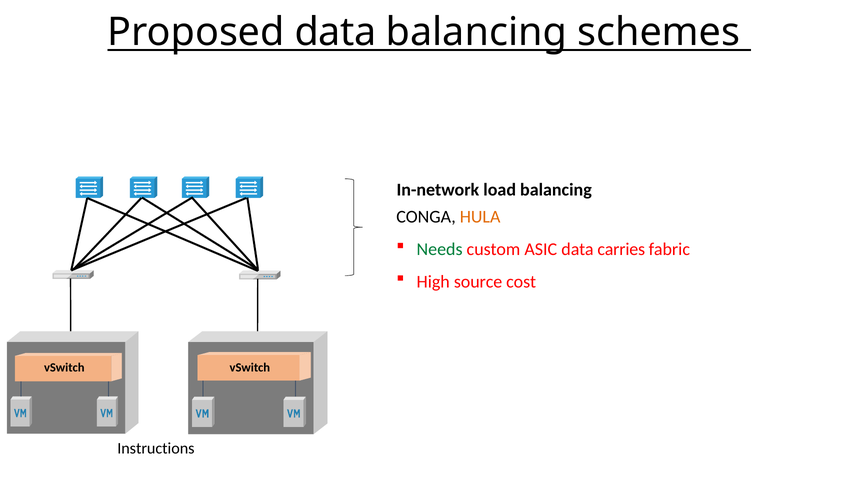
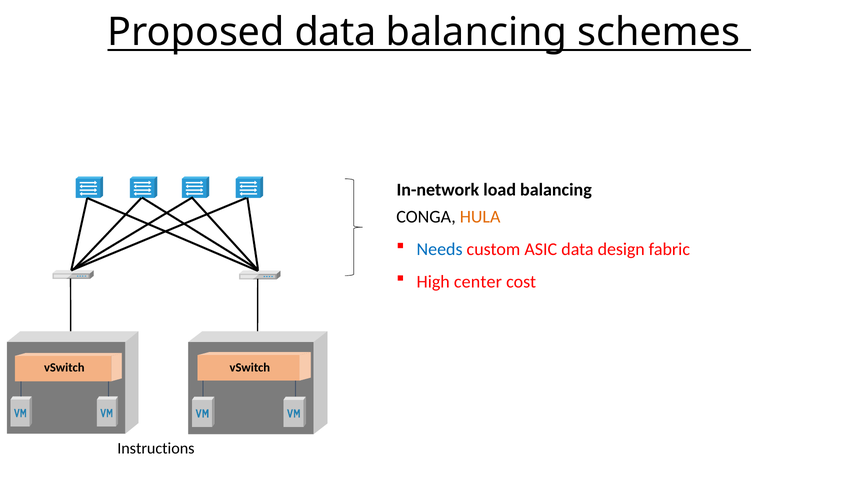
Needs colour: green -> blue
carries: carries -> design
source: source -> center
